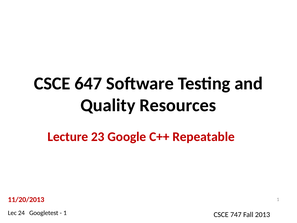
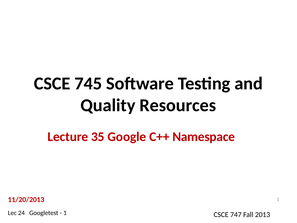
647: 647 -> 745
23: 23 -> 35
Repeatable: Repeatable -> Namespace
